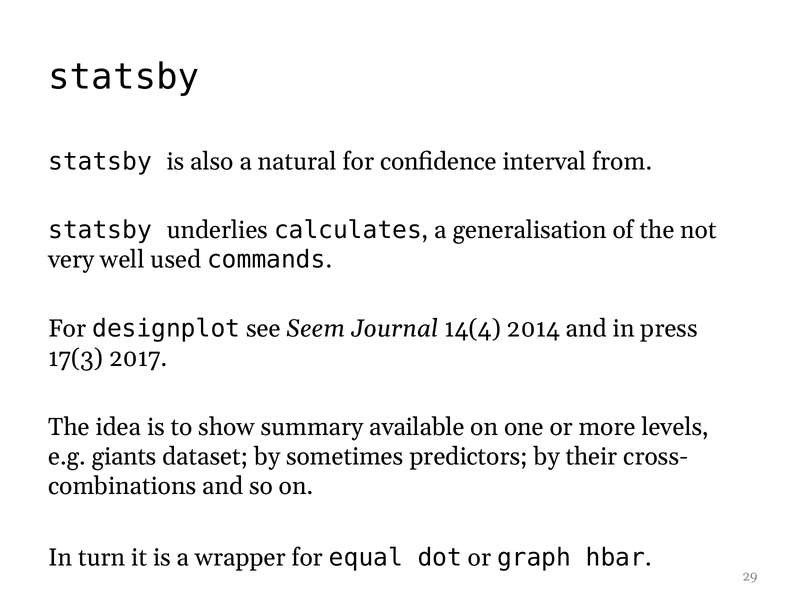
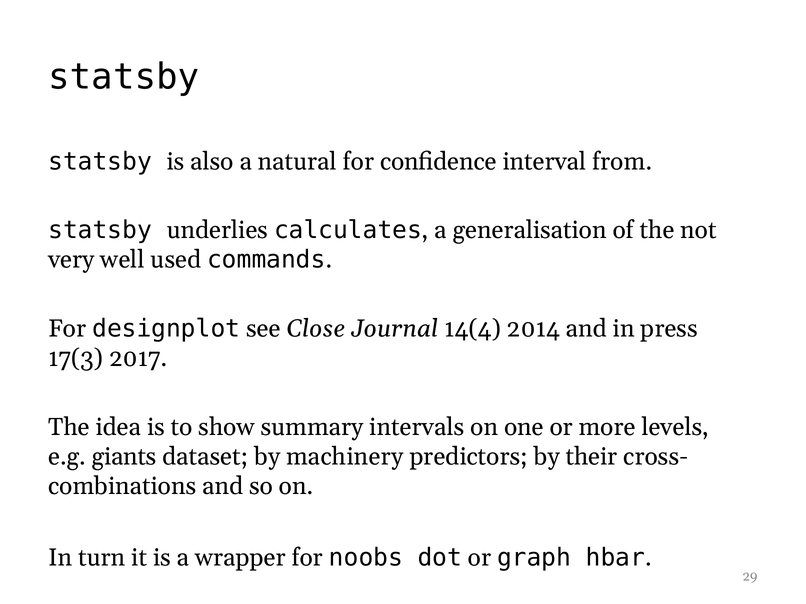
Seem: Seem -> Close
available: available -> intervals
sometimes: sometimes -> machinery
equal: equal -> noobs
